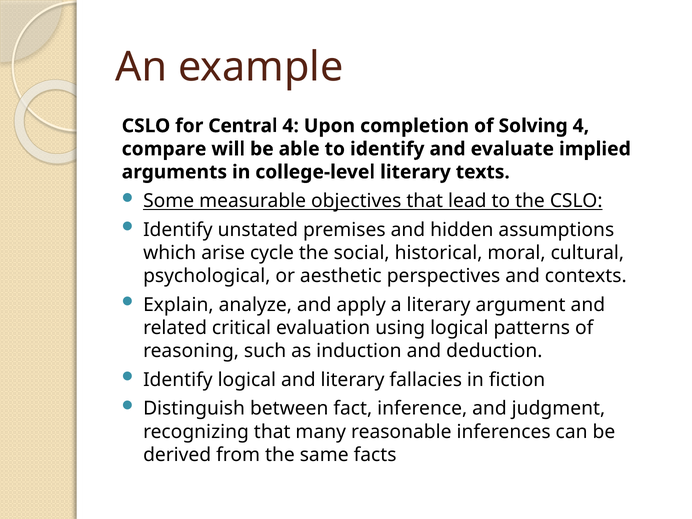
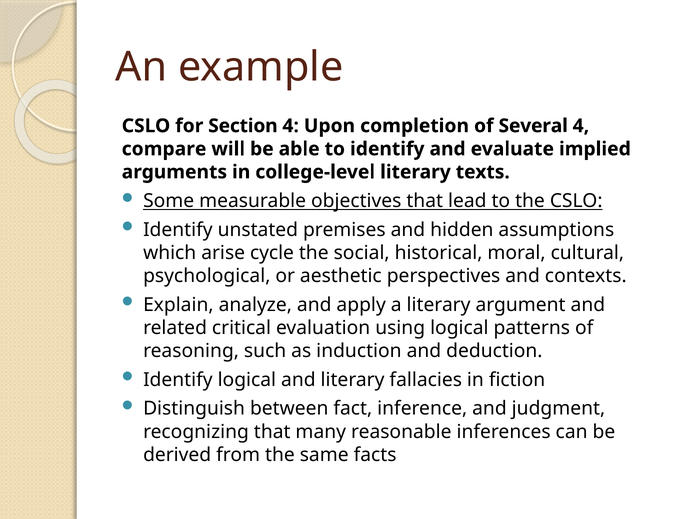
Central: Central -> Section
Solving: Solving -> Several
